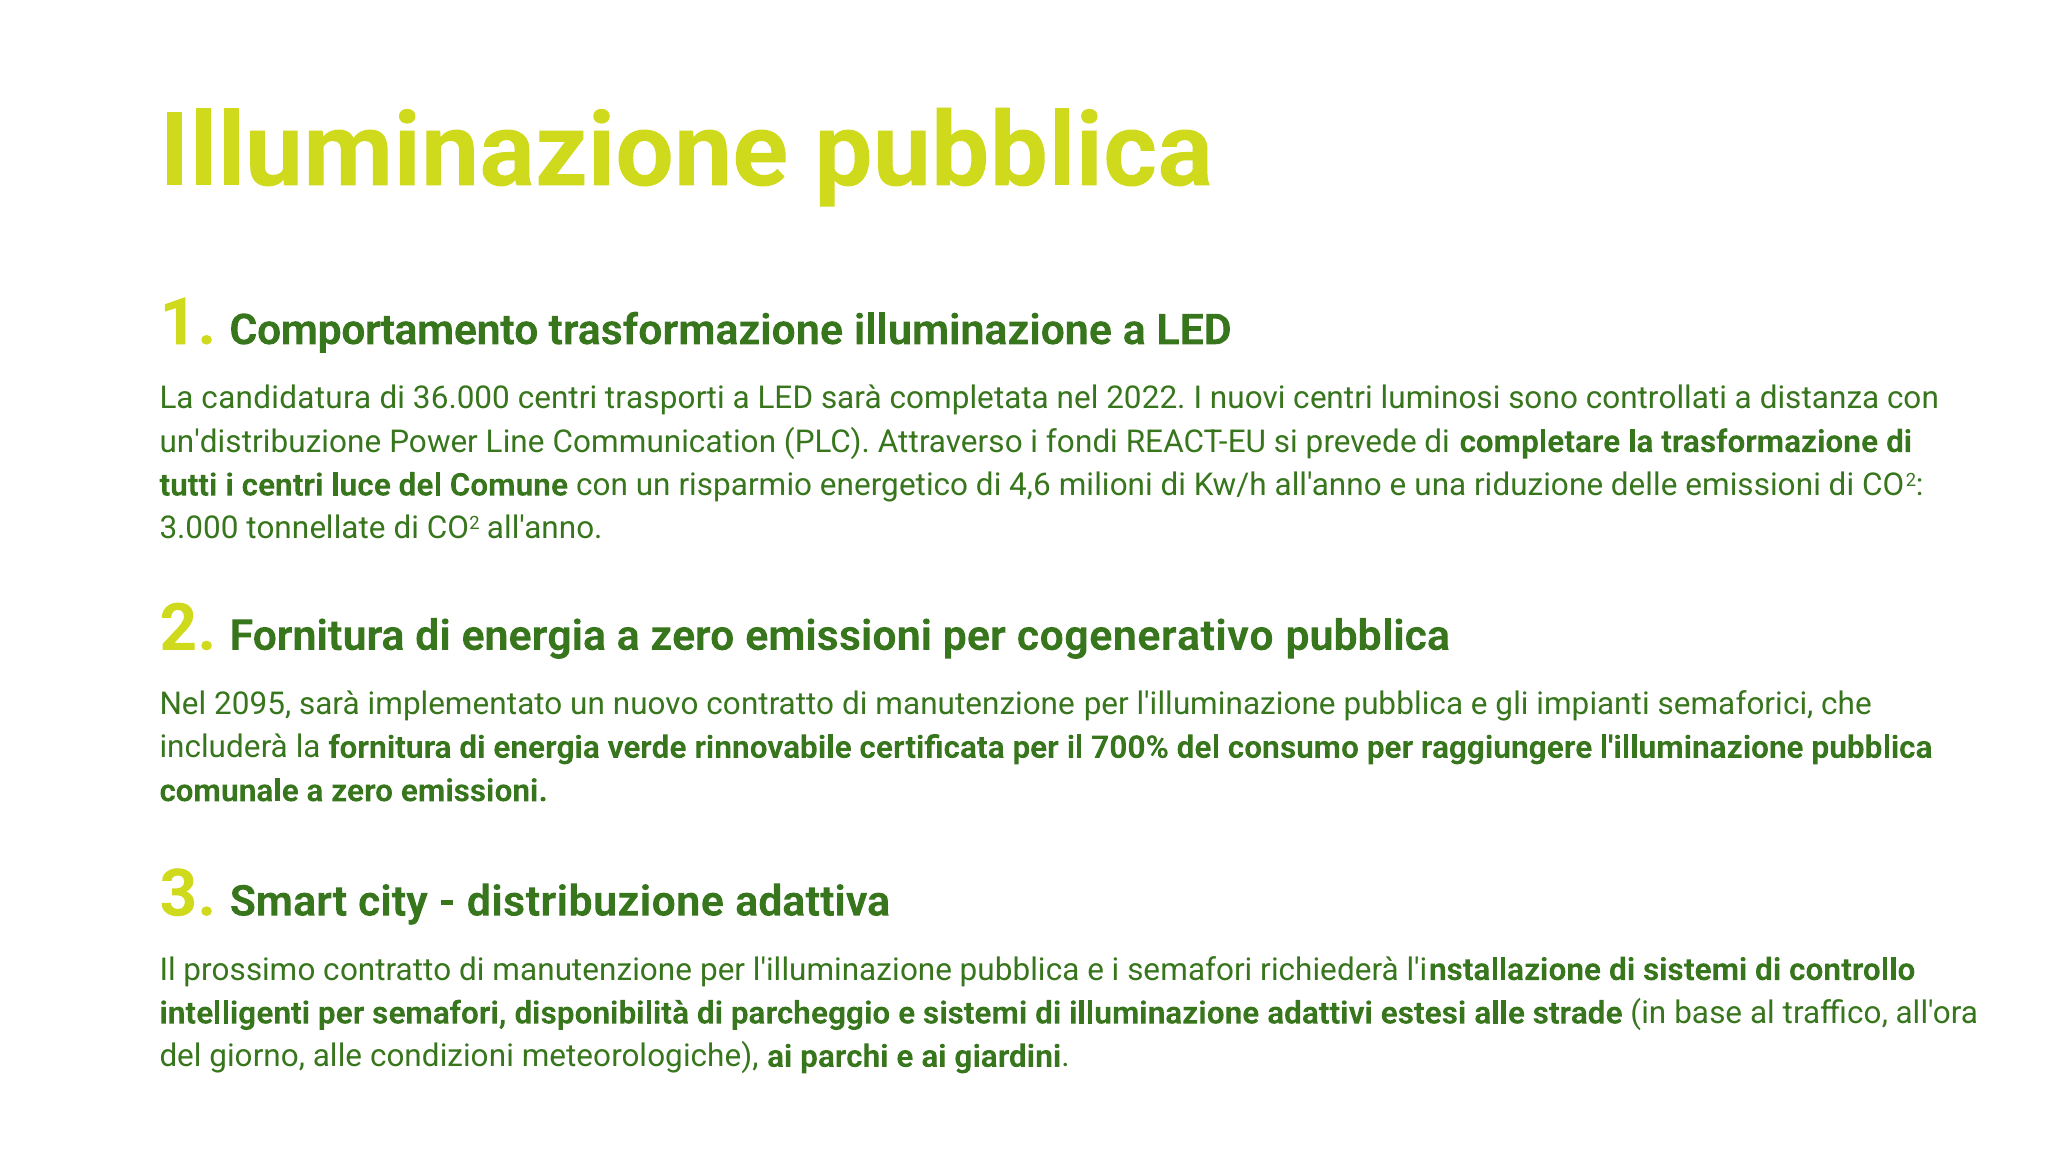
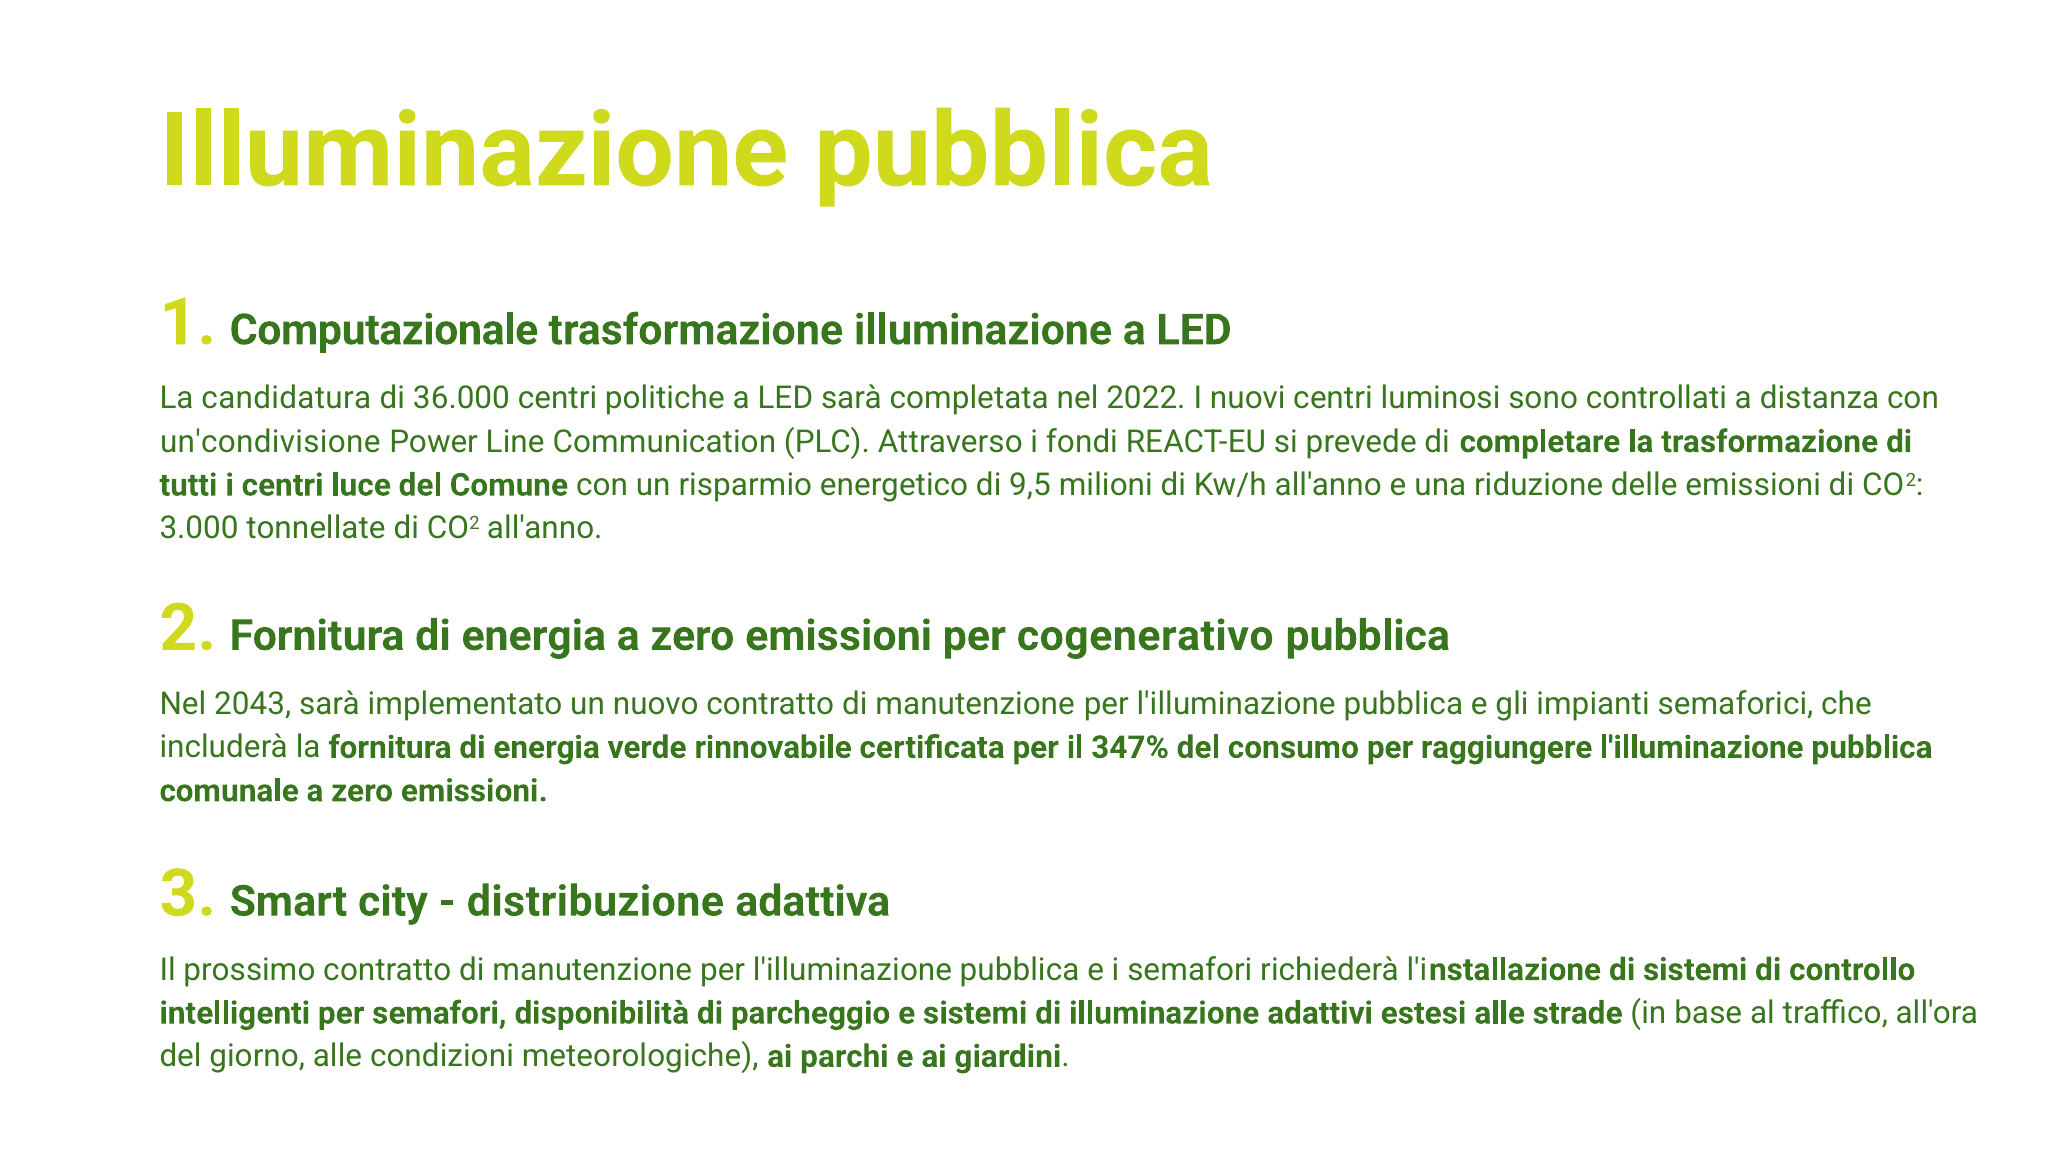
Comportamento: Comportamento -> Computazionale
trasporti: trasporti -> politiche
un'distribuzione: un'distribuzione -> un'condivisione
4,6: 4,6 -> 9,5
2095: 2095 -> 2043
700%: 700% -> 347%
